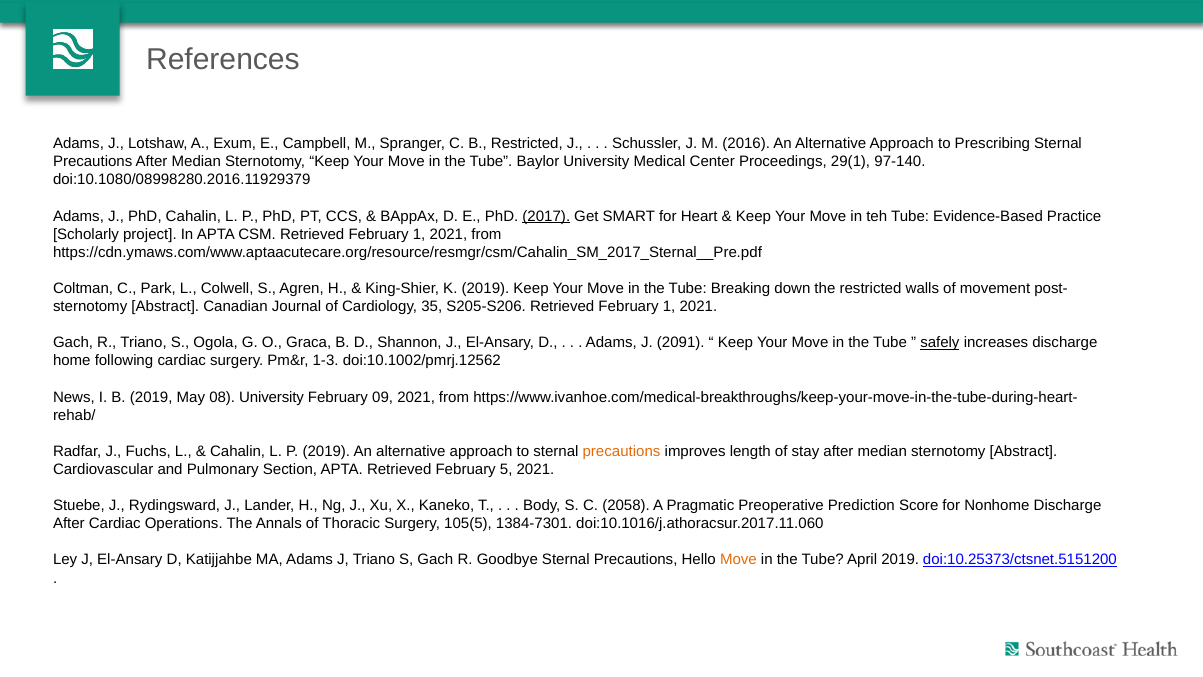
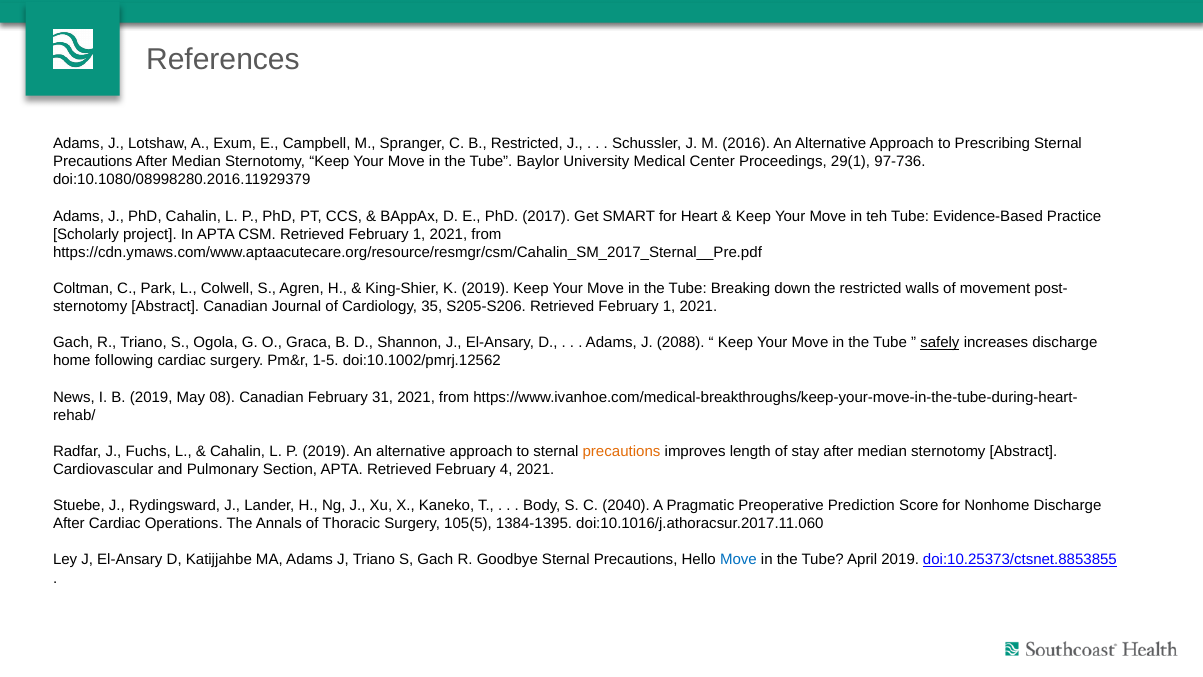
97-140: 97-140 -> 97-736
2017 underline: present -> none
2091: 2091 -> 2088
1-3: 1-3 -> 1-5
08 University: University -> Canadian
09: 09 -> 31
5: 5 -> 4
2058: 2058 -> 2040
1384-7301: 1384-7301 -> 1384-1395
Move at (738, 560) colour: orange -> blue
doi:10.25373/ctsnet.5151200: doi:10.25373/ctsnet.5151200 -> doi:10.25373/ctsnet.8853855
